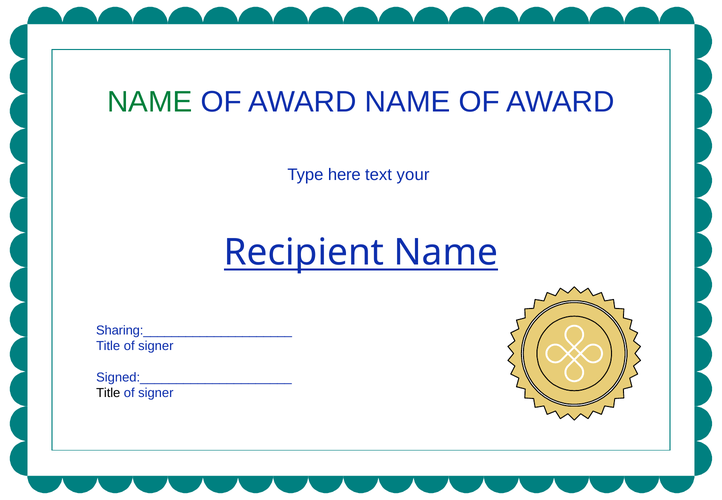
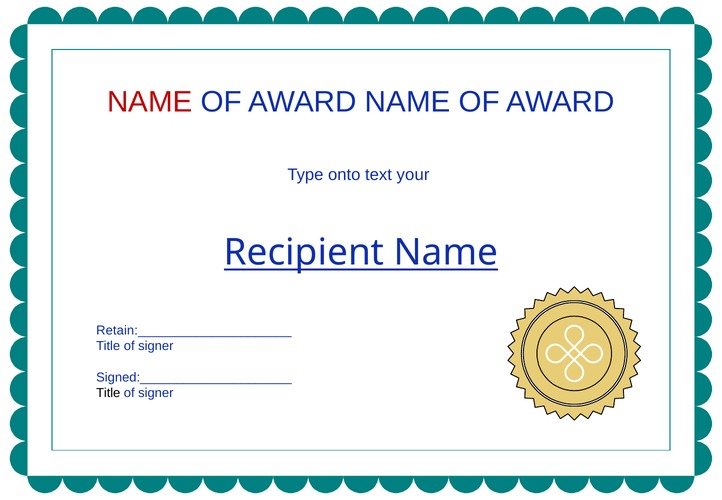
NAME at (150, 102) colour: green -> red
here: here -> onto
Sharing:_____________________: Sharing:_____________________ -> Retain:_____________________
